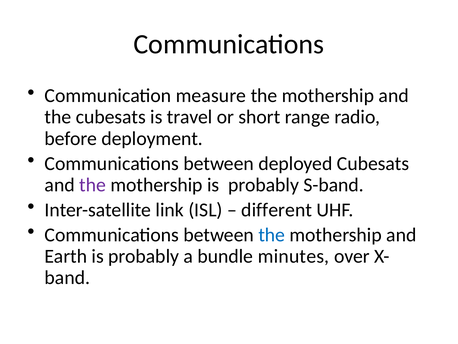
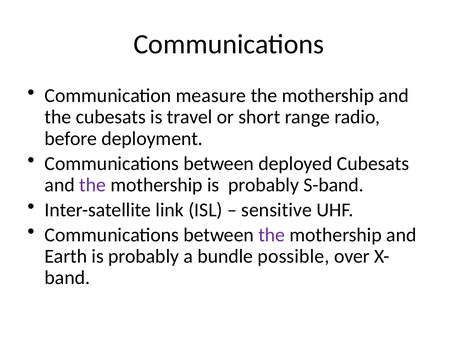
different: different -> sensitive
the at (272, 235) colour: blue -> purple
minutes: minutes -> possible
